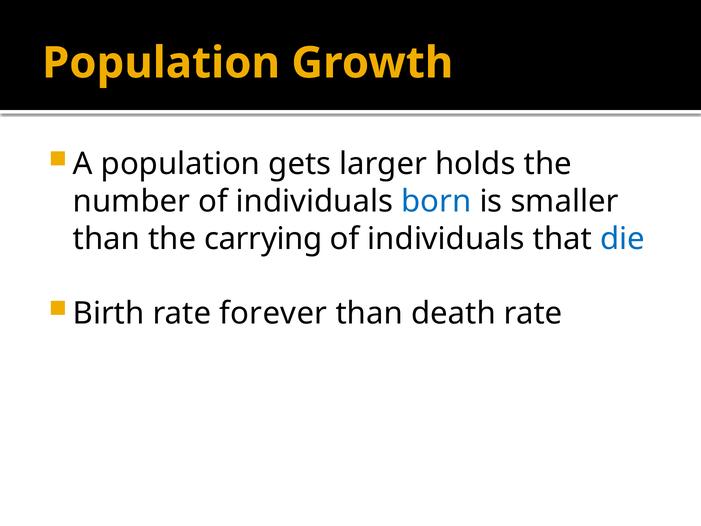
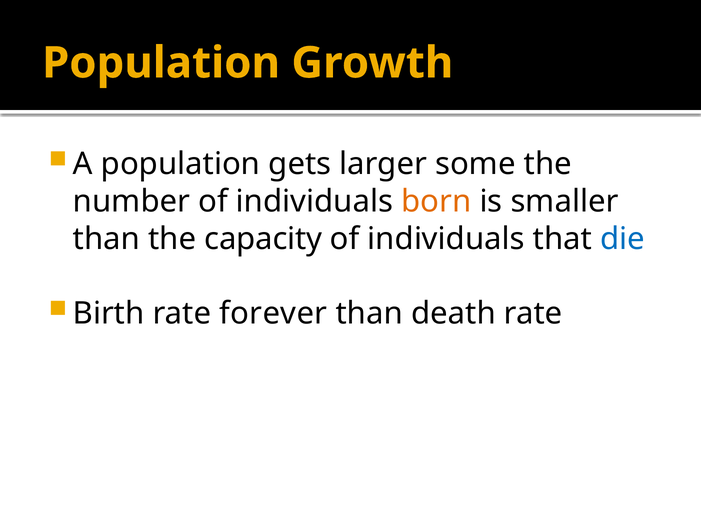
holds: holds -> some
born colour: blue -> orange
carrying: carrying -> capacity
